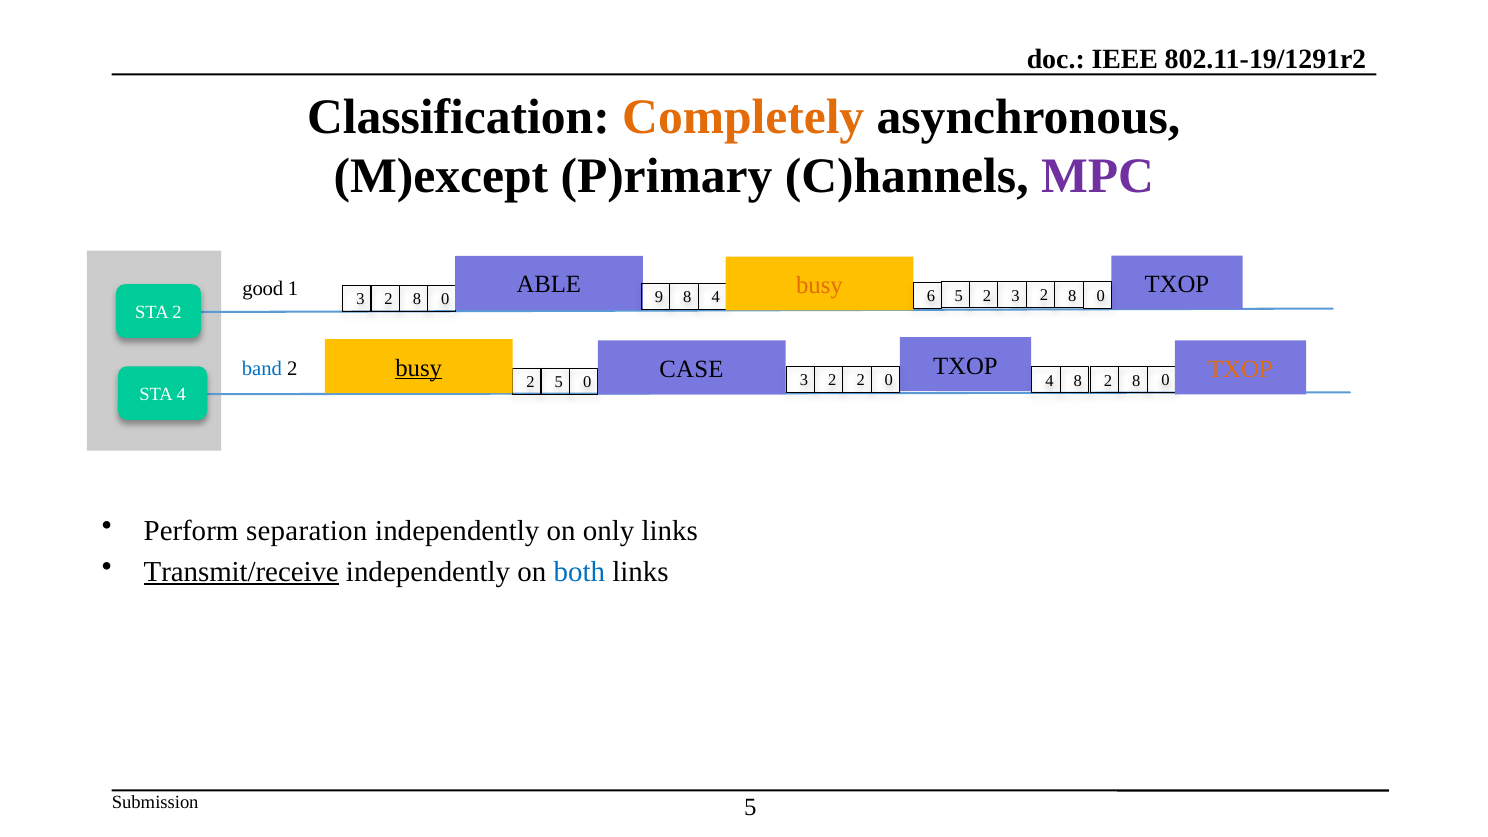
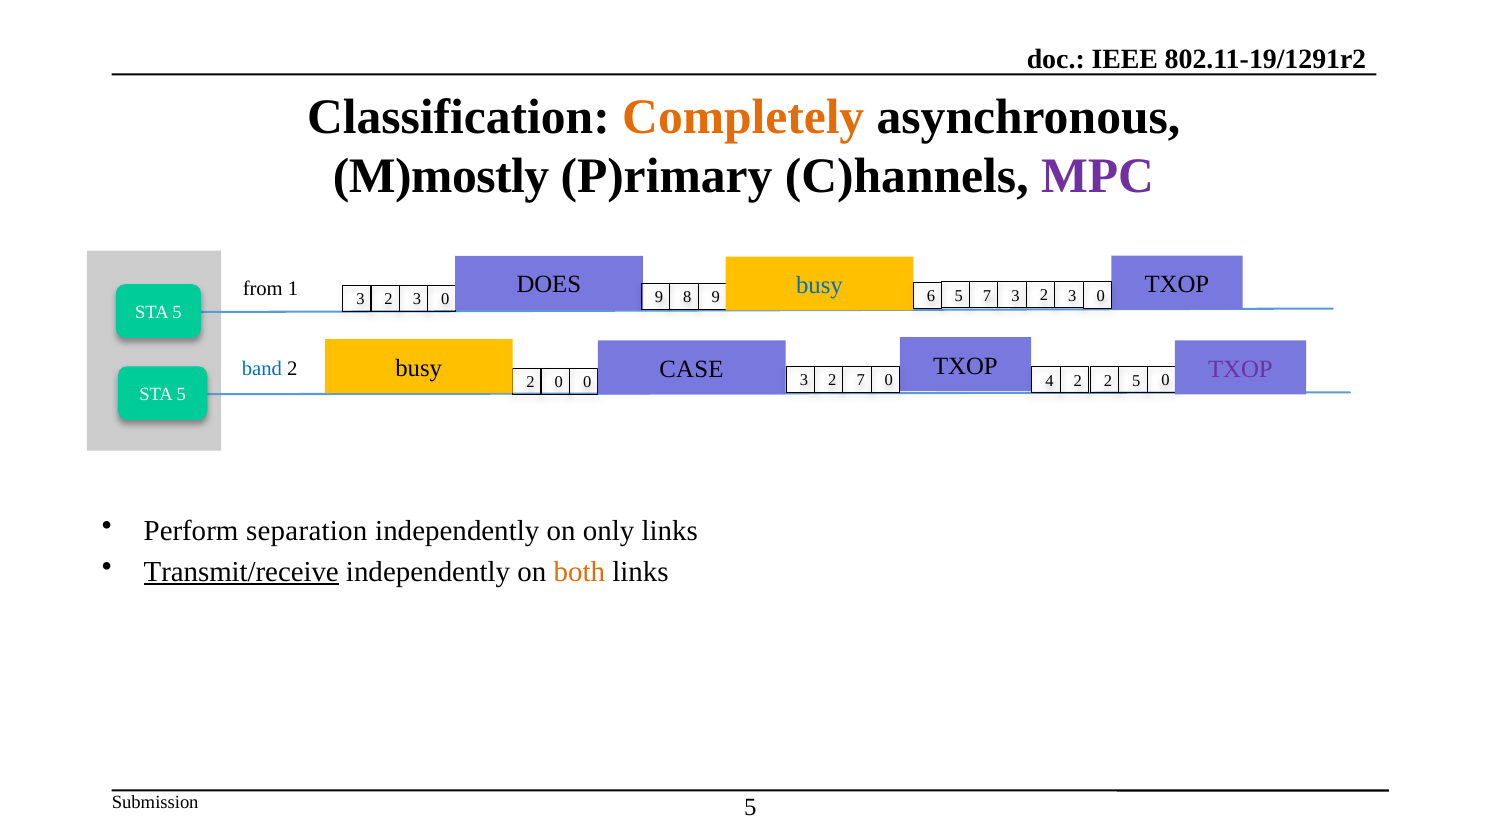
M)except: M)except -> M)mostly
ABLE: ABLE -> DOES
8 4: 4 -> 9
busy at (819, 285) colour: orange -> blue
good: good -> from
8 at (1072, 296): 8 -> 3
5 2: 2 -> 7
3 2 8: 8 -> 3
2 at (177, 312): 2 -> 5
busy at (419, 368) underline: present -> none
2 2: 2 -> 7
TXOP at (1240, 369) colour: orange -> purple
4 8: 8 -> 2
8 at (1136, 381): 8 -> 5
2 5: 5 -> 0
4 at (181, 394): 4 -> 5
both colour: blue -> orange
